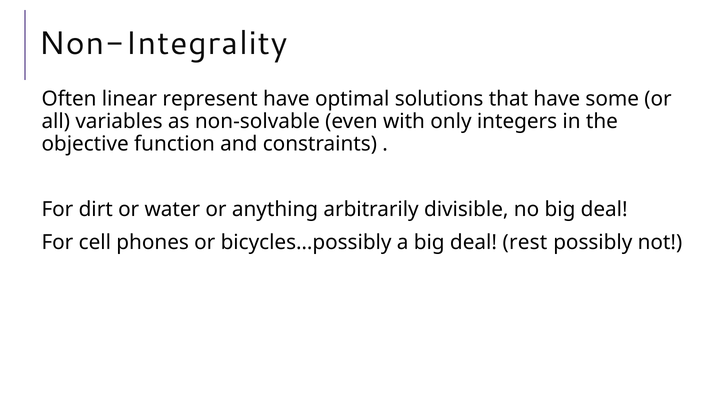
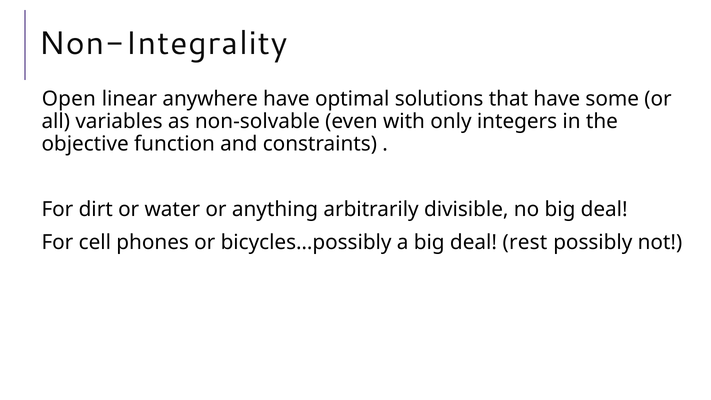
Often: Often -> Open
represent: represent -> anywhere
